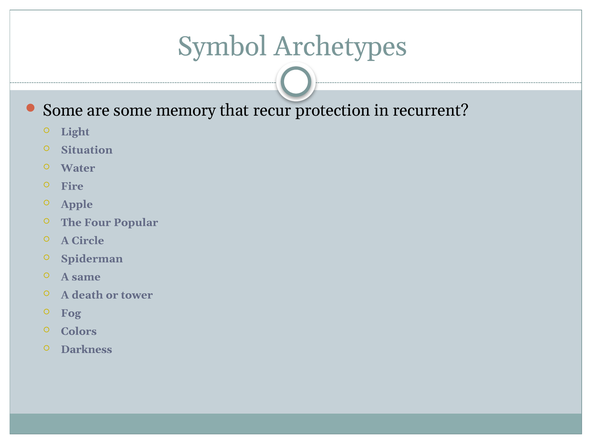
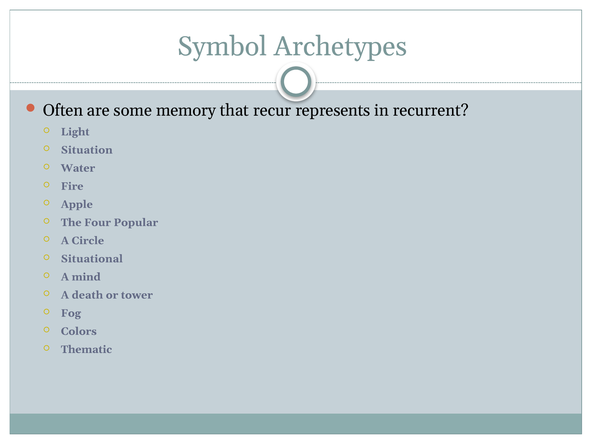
Some at (63, 111): Some -> Often
protection: protection -> represents
Spiderman: Spiderman -> Situational
same: same -> mind
Darkness: Darkness -> Thematic
